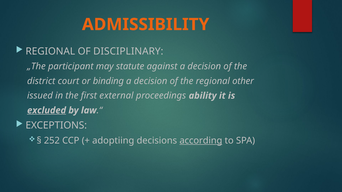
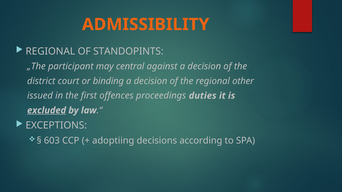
DISCIPLINARY: DISCIPLINARY -> STANDOPINTS
statute: statute -> central
external: external -> offences
ability: ability -> duties
252: 252 -> 603
according underline: present -> none
